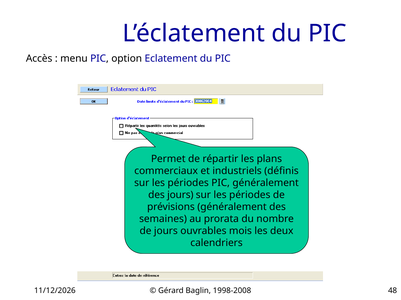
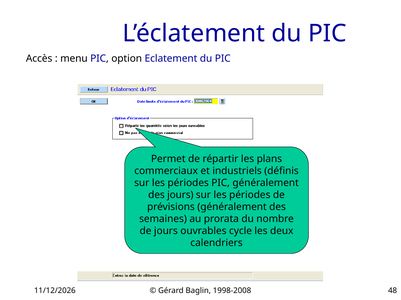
mois: mois -> cycle
